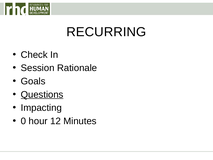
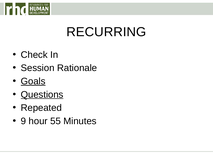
Goals underline: none -> present
Impacting: Impacting -> Repeated
0: 0 -> 9
12: 12 -> 55
